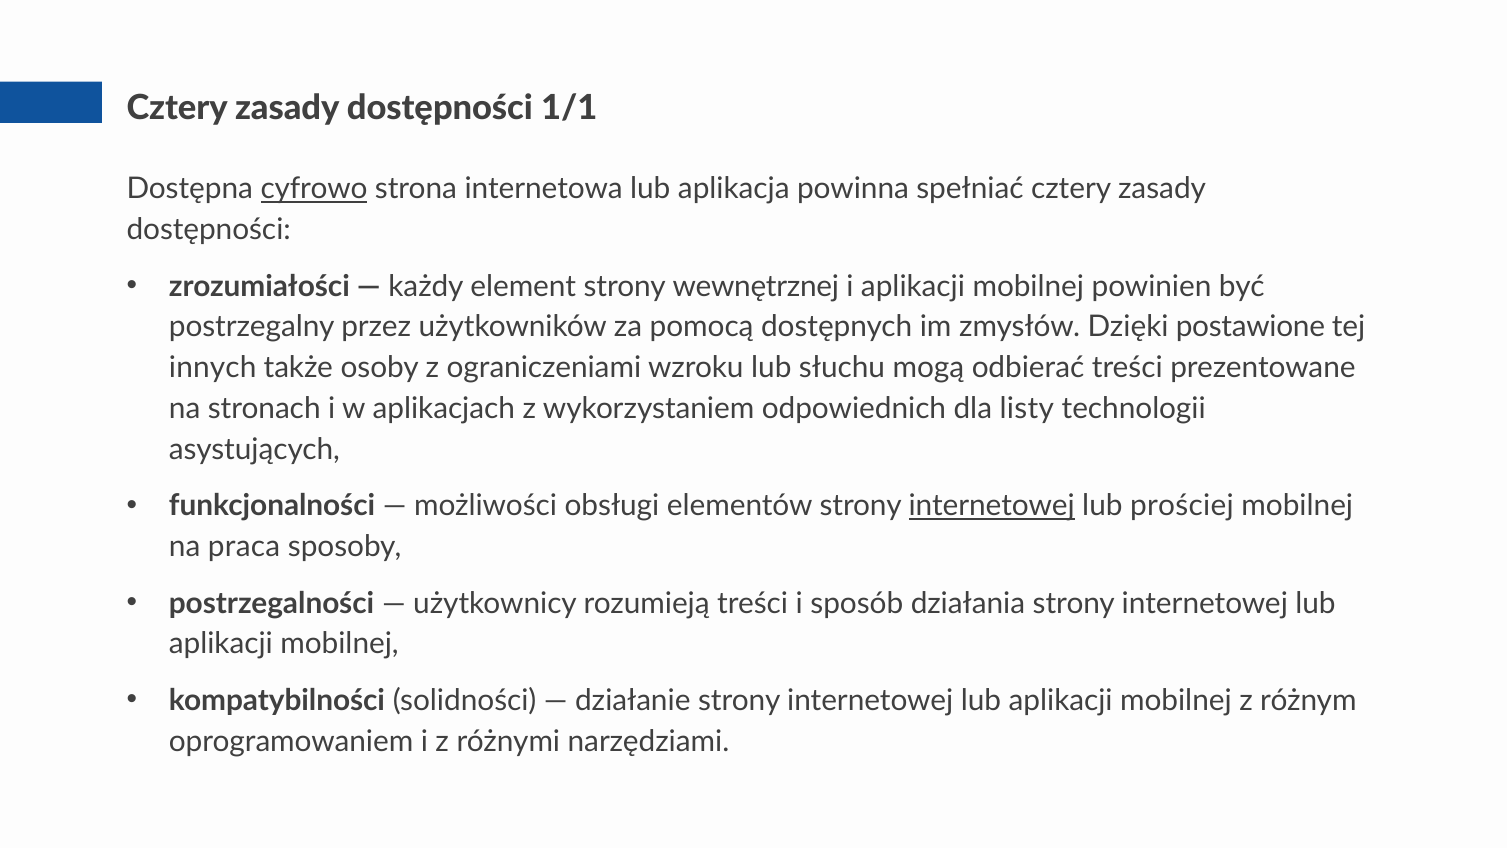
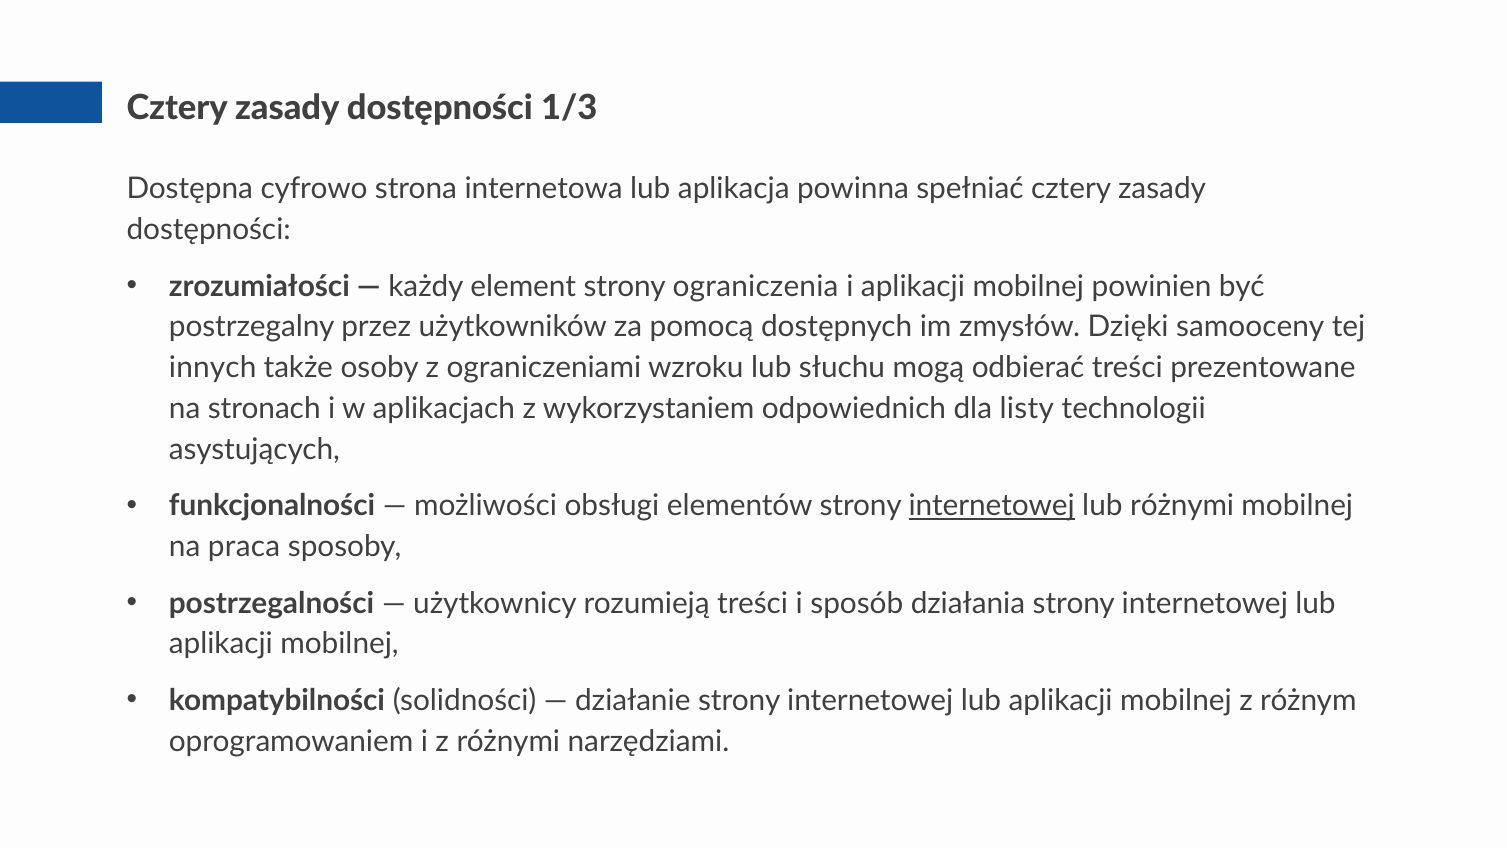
1/1: 1/1 -> 1/3
cyfrowo underline: present -> none
wewnętrznej: wewnętrznej -> ograniczenia
postawione: postawione -> samooceny
lub prościej: prościej -> różnymi
